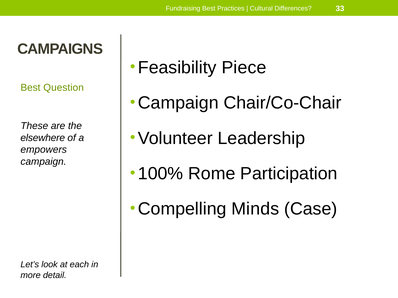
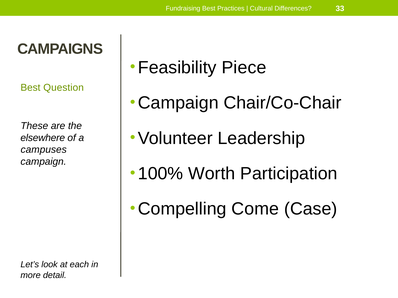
empowers: empowers -> campuses
Rome: Rome -> Worth
Minds: Minds -> Come
